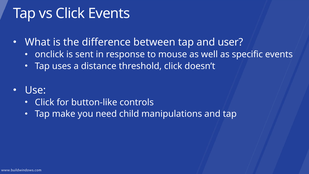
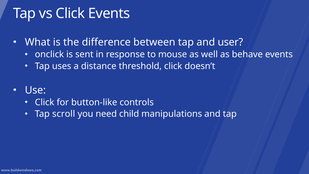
specific: specific -> behave
make: make -> scroll
